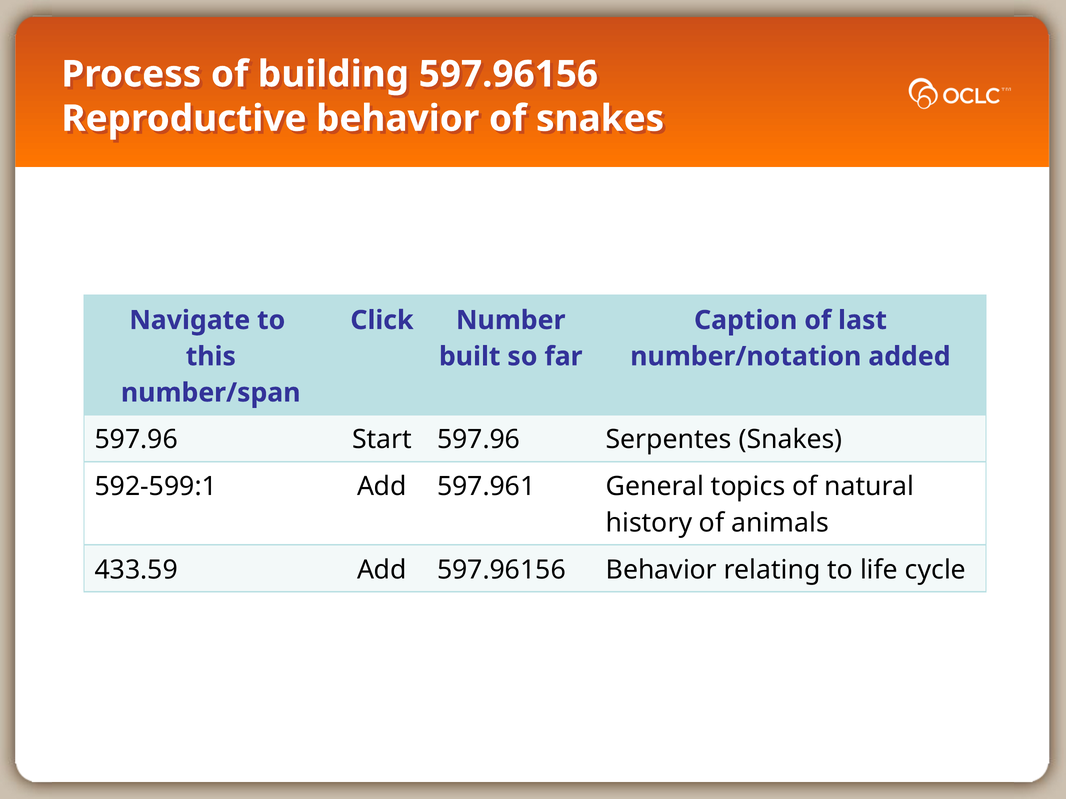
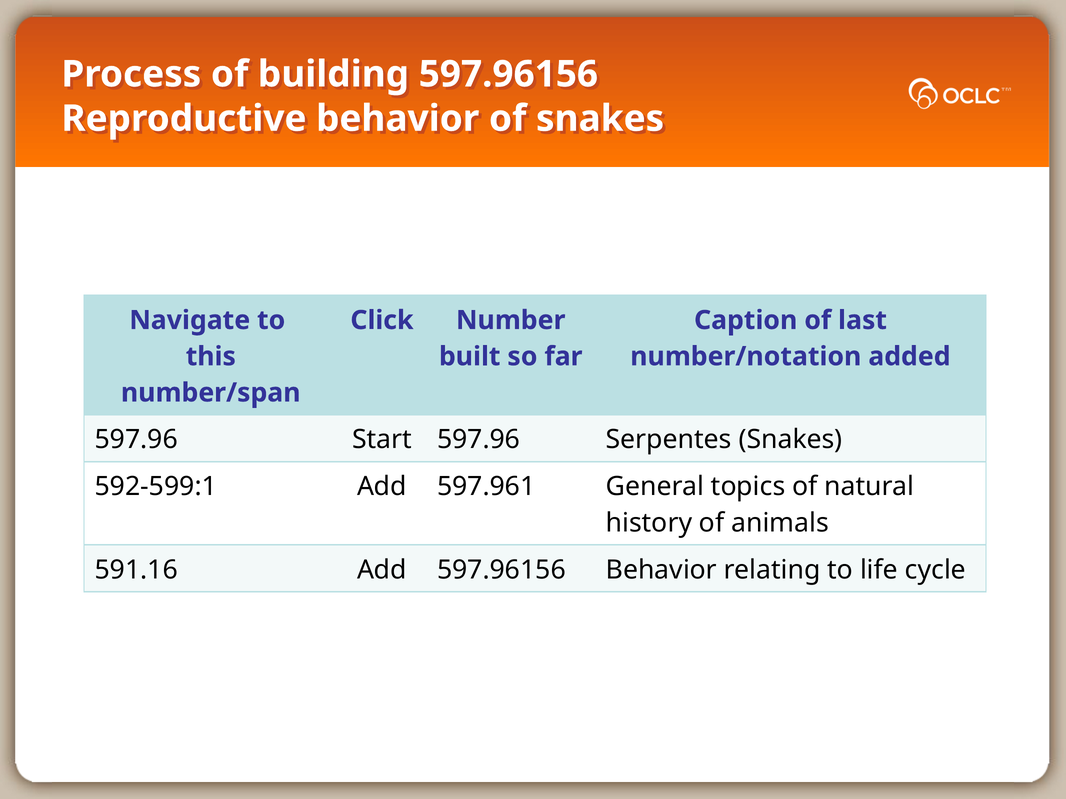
433.59: 433.59 -> 591.16
